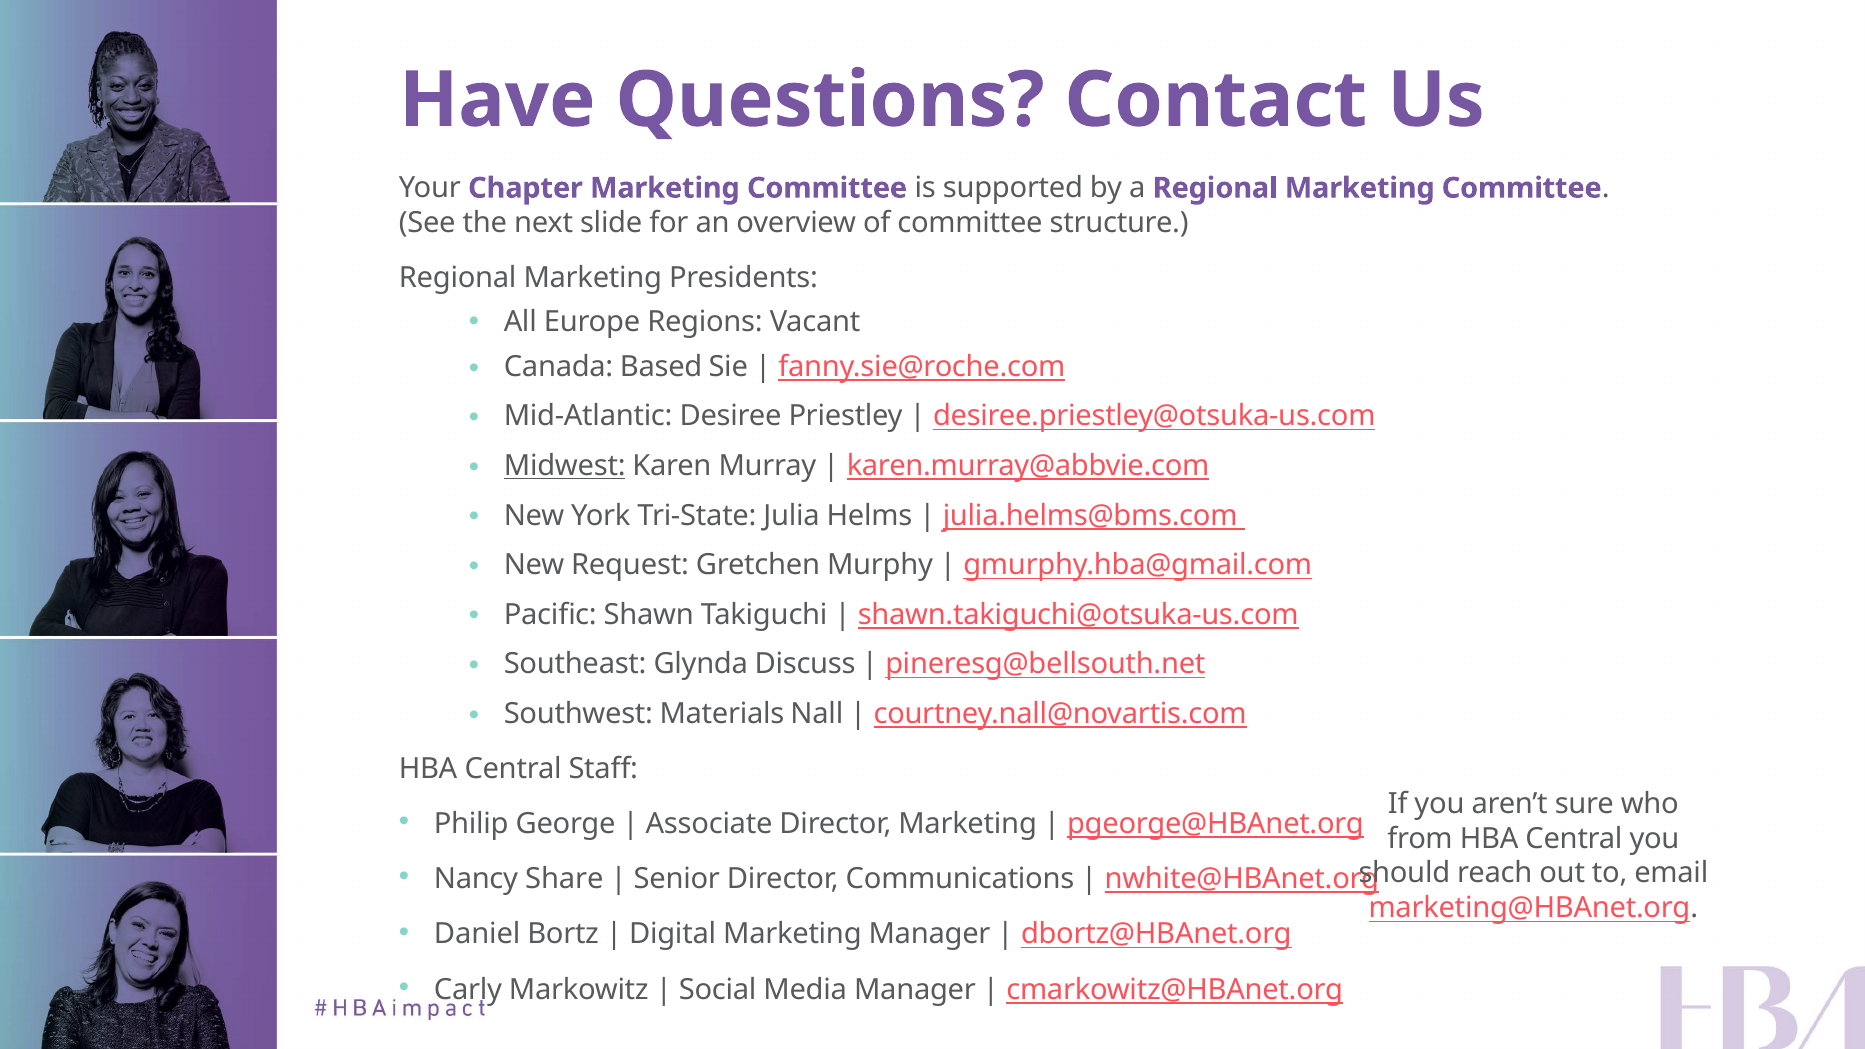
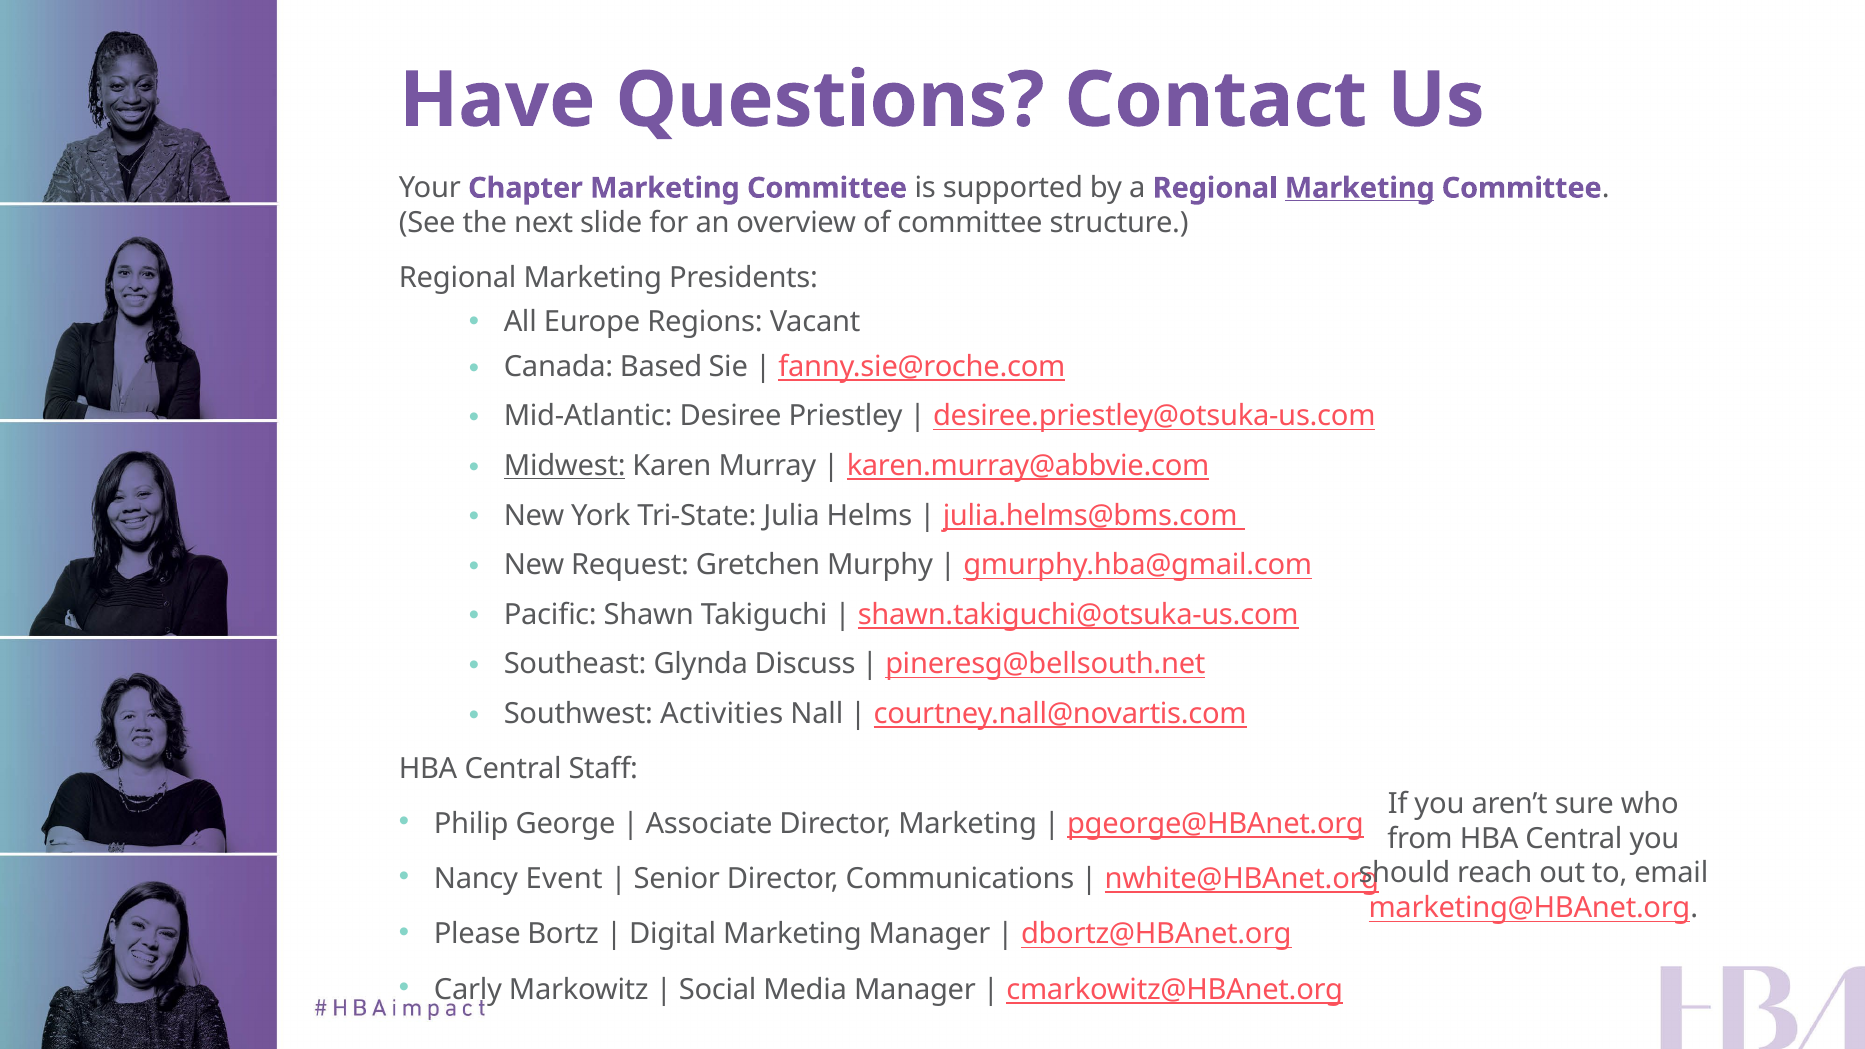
Marketing at (1360, 188) underline: none -> present
Materials: Materials -> Activities
Share: Share -> Event
Daniel: Daniel -> Please
